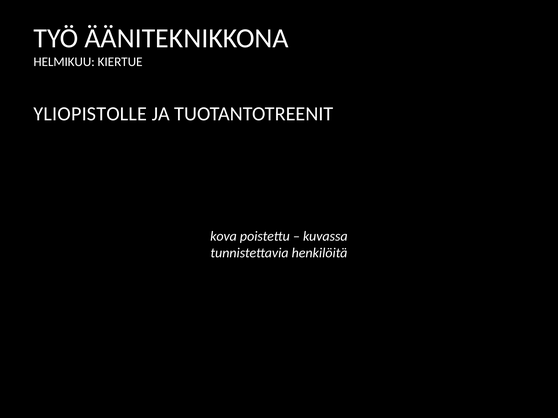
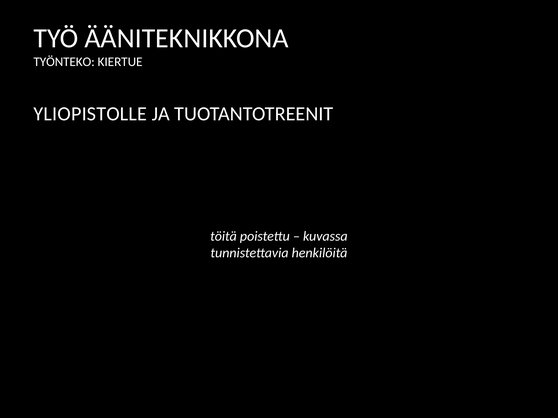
HELMIKUU: HELMIKUU -> TYÖNTEKO
kova: kova -> töitä
